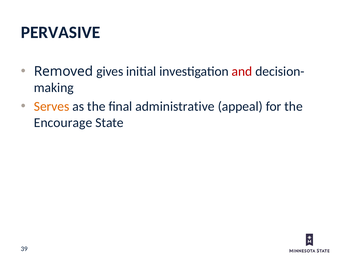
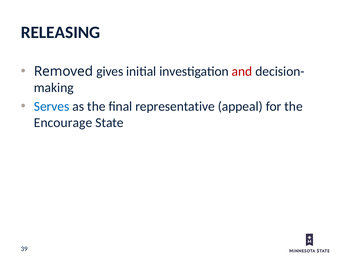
PERVASIVE: PERVASIVE -> RELEASING
Serves colour: orange -> blue
administrative: administrative -> representative
